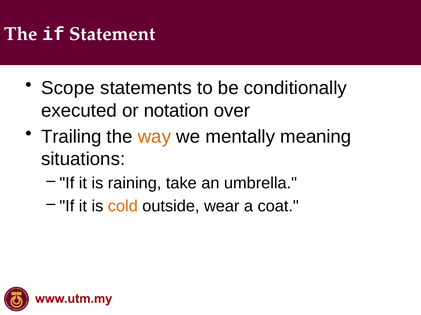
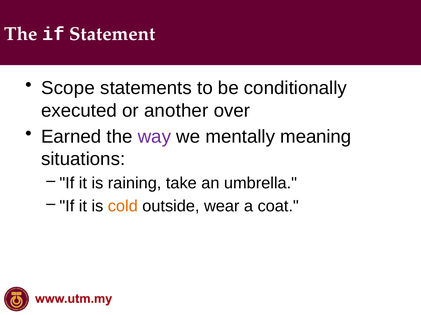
notation: notation -> another
Trailing: Trailing -> Earned
way colour: orange -> purple
